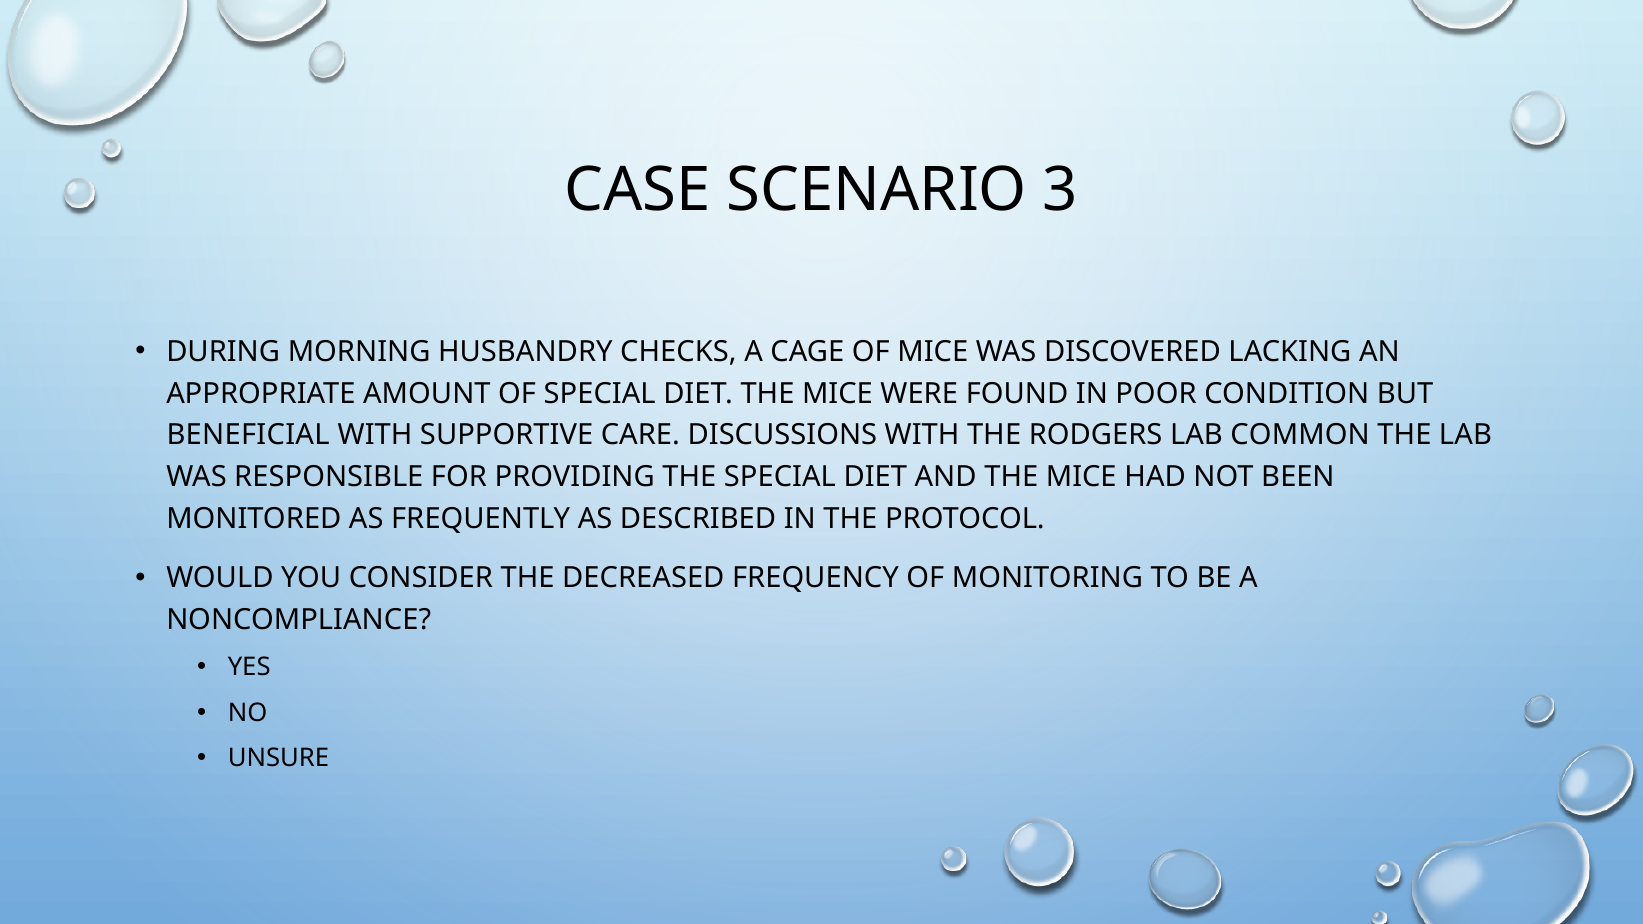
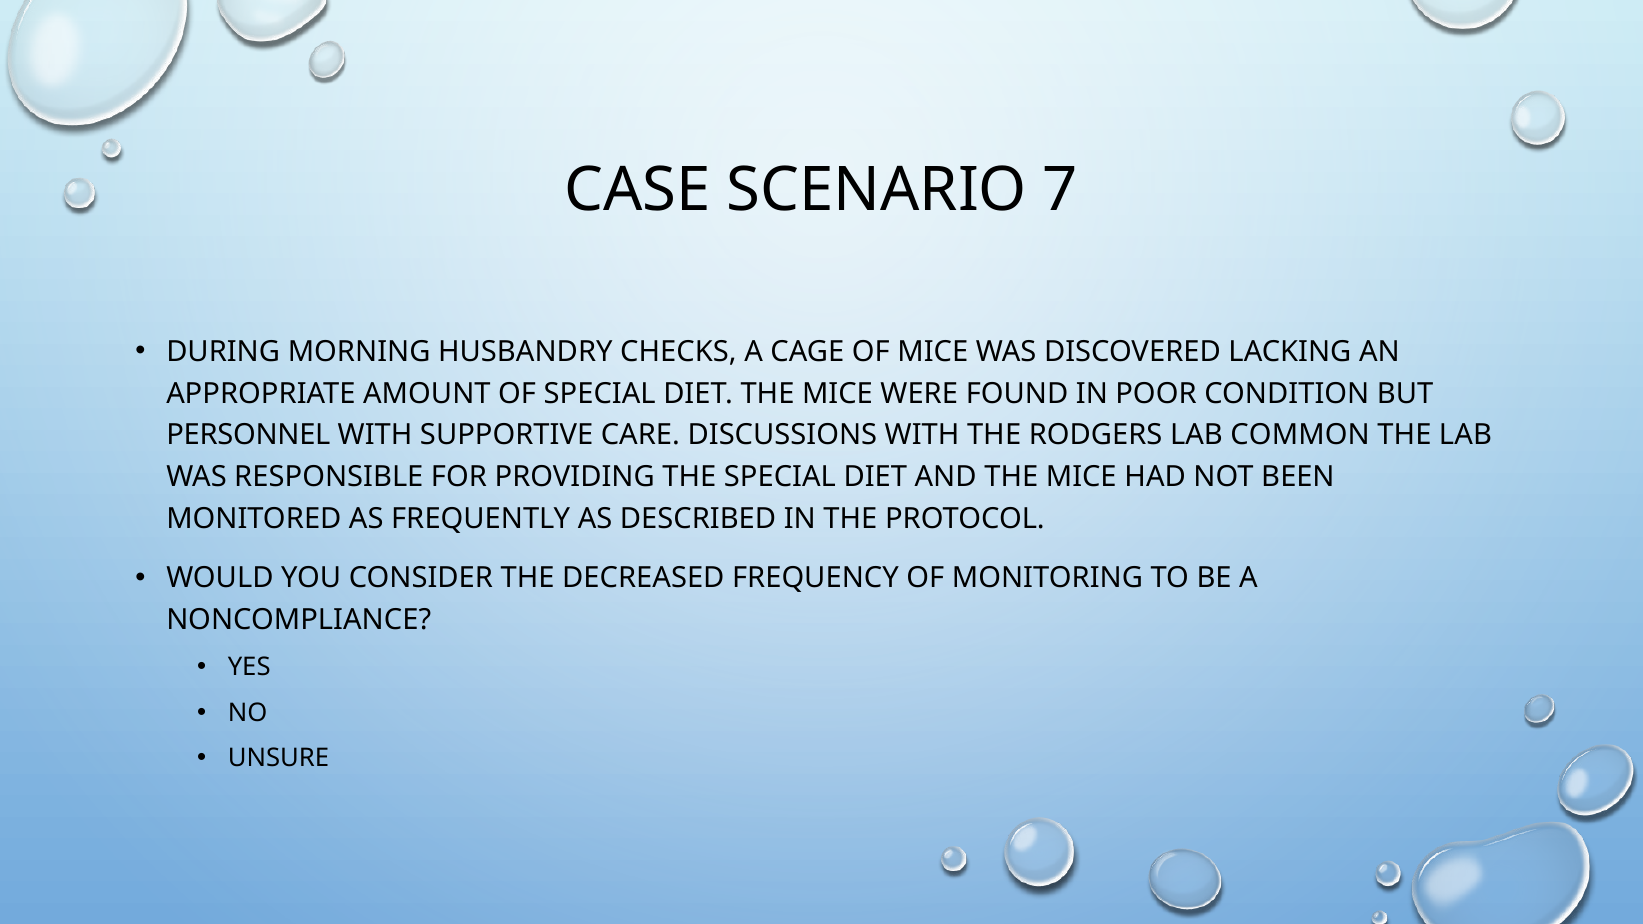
3: 3 -> 7
BENEFICIAL: BENEFICIAL -> PERSONNEL
